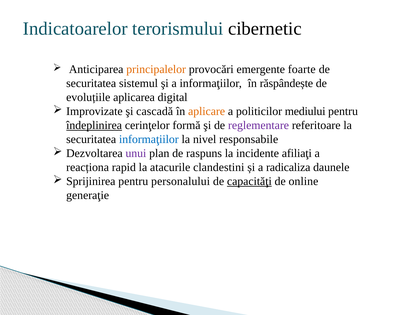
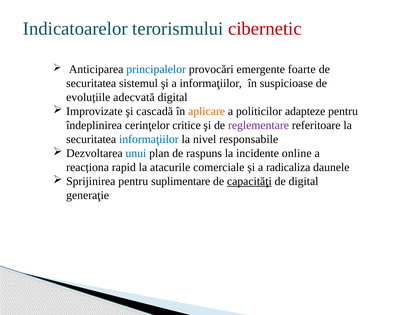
cibernetic colour: black -> red
principalelor colour: orange -> blue
răspândește: răspândește -> suspicioase
aplicarea: aplicarea -> adecvată
mediului: mediului -> adapteze
îndeplinirea underline: present -> none
formă: formă -> critice
unui colour: purple -> blue
afiliaţi: afiliaţi -> online
clandestini: clandestini -> comerciale
personalului: personalului -> suplimentare
de online: online -> digital
